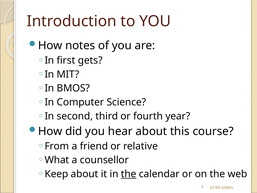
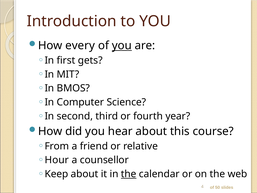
notes: notes -> every
you at (122, 46) underline: none -> present
What: What -> Hour
